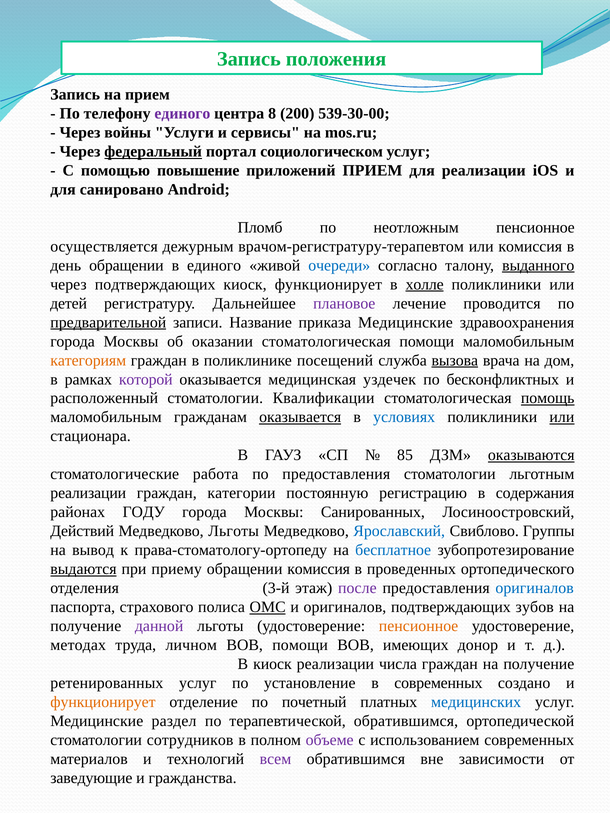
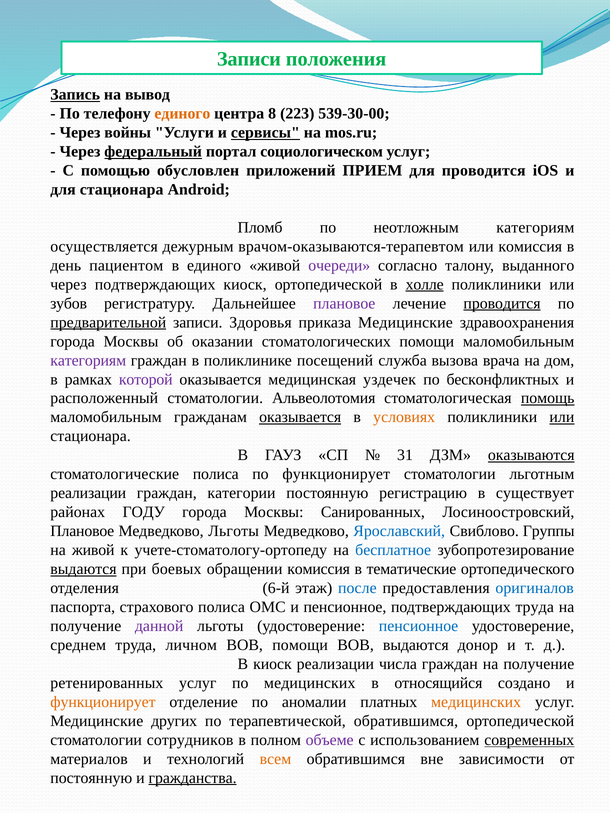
Запись at (249, 59): Запись -> Записи
Запись at (75, 95) underline: none -> present
на прием: прием -> вывод
единого at (182, 114) colour: purple -> orange
200: 200 -> 223
сервисы underline: none -> present
повышение: повышение -> обусловлен
для реализации: реализации -> проводится
для санировано: санировано -> стационара
неотложным пенсионное: пенсионное -> категориям
врачом-регистратуру-терапевтом: врачом-регистратуру-терапевтом -> врачом-оказываются-терапевтом
день обращении: обращении -> пациентом
очереди colour: blue -> purple
выданного underline: present -> none
киоск функционирует: функционирует -> ортопедической
детей: детей -> зубов
проводится at (502, 303) underline: none -> present
Название: Название -> Здоровья
оказании стоматологическая: стоматологическая -> стоматологических
категориям at (88, 360) colour: orange -> purple
вызова underline: present -> none
Квалификации: Квалификации -> Альвеолотомия
условиях colour: blue -> orange
85: 85 -> 31
стоматологические работа: работа -> полиса
по предоставления: предоставления -> функционирует
содержания: содержания -> существует
Действий at (82, 531): Действий -> Плановое
на вывод: вывод -> живой
права-стоматологу-ортопеду: права-стоматологу-ортопеду -> учете-стоматологу-ортопеду
приему: приему -> боевых
проведенных: проведенных -> тематические
3-й: 3-й -> 6-й
после colour: purple -> blue
ОМС underline: present -> none
и оригиналов: оригиналов -> пенсионное
подтверждающих зубов: зубов -> труда
пенсионное at (419, 626) colour: orange -> blue
методах: методах -> среднем
ВОВ имеющих: имеющих -> выдаются
по установление: установление -> медицинских
в современных: современных -> относящийся
почетный: почетный -> аномалии
медицинских at (476, 702) colour: blue -> orange
раздел: раздел -> других
современных at (529, 740) underline: none -> present
всем colour: purple -> orange
заведующие at (91, 778): заведующие -> постоянную
гражданства underline: none -> present
